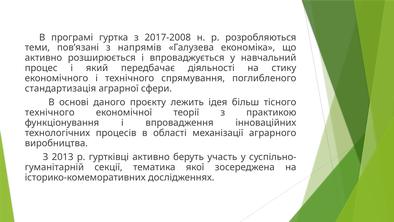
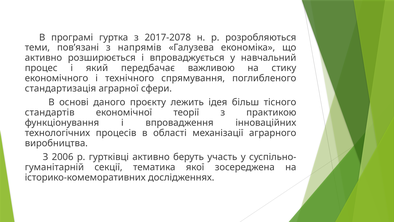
2017-2008: 2017-2008 -> 2017-2078
діяльності: діяльності -> важливою
технічного at (50, 112): технічного -> стандартів
2013: 2013 -> 2006
